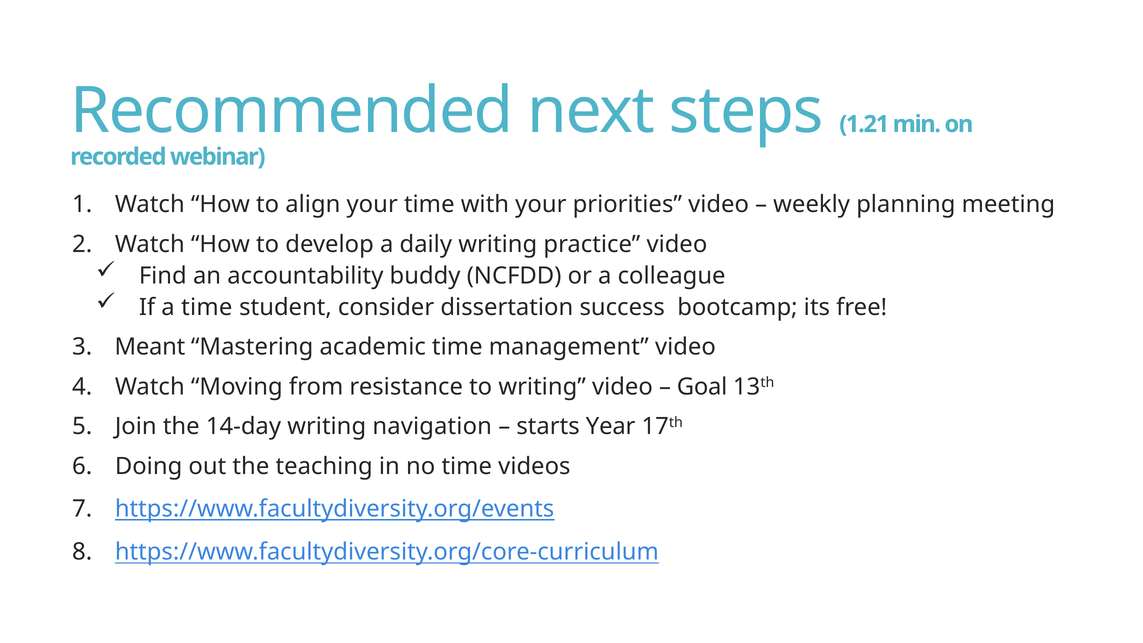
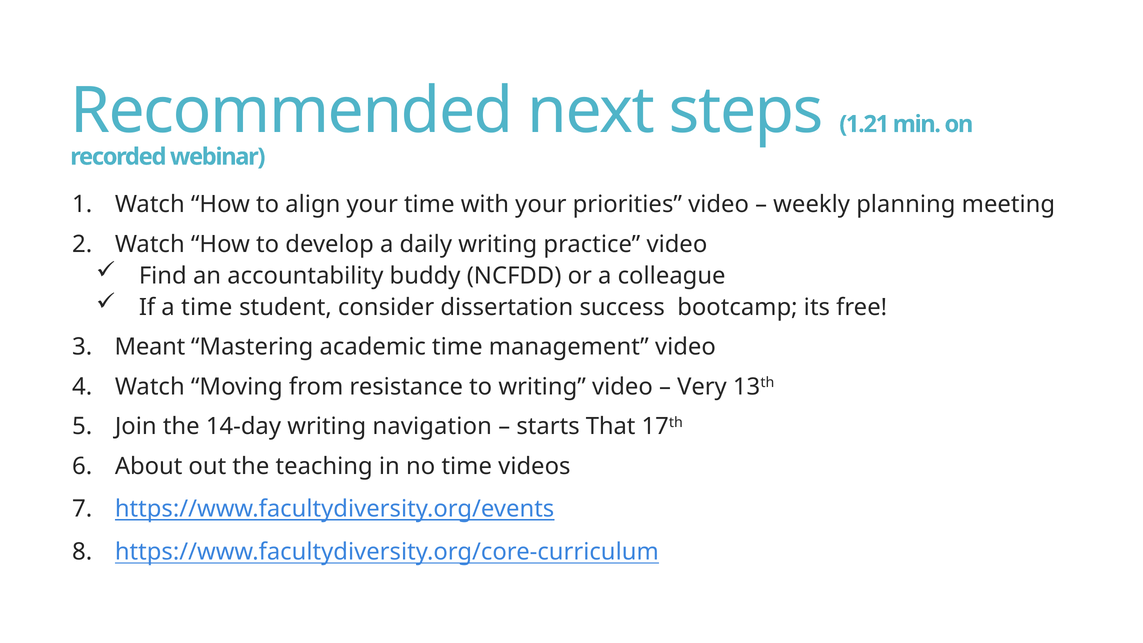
Goal: Goal -> Very
Year: Year -> That
Doing: Doing -> About
